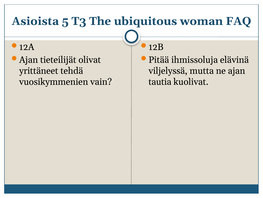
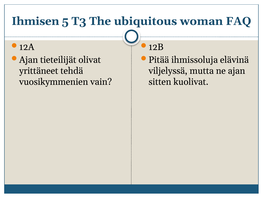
Asioista: Asioista -> Ihmisen
tautia: tautia -> sitten
